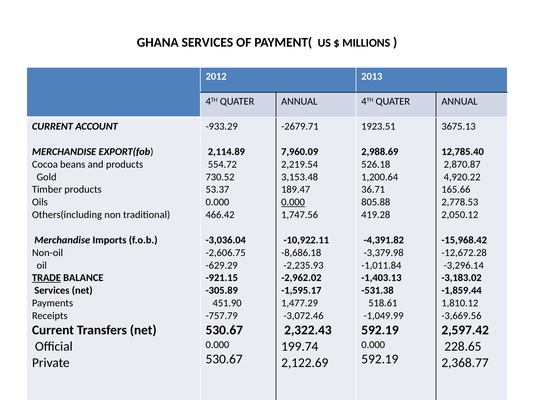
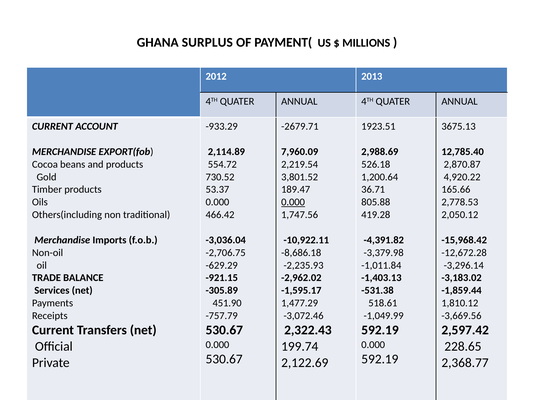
GHANA SERVICES: SERVICES -> SURPLUS
3,153.48: 3,153.48 -> 3,801.52
-2,606.75: -2,606.75 -> -2,706.75
TRADE underline: present -> none
